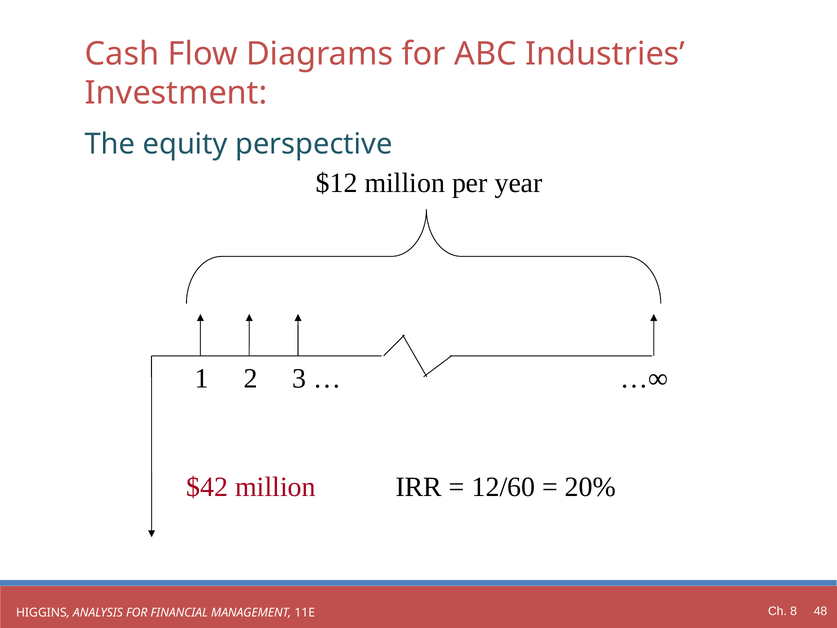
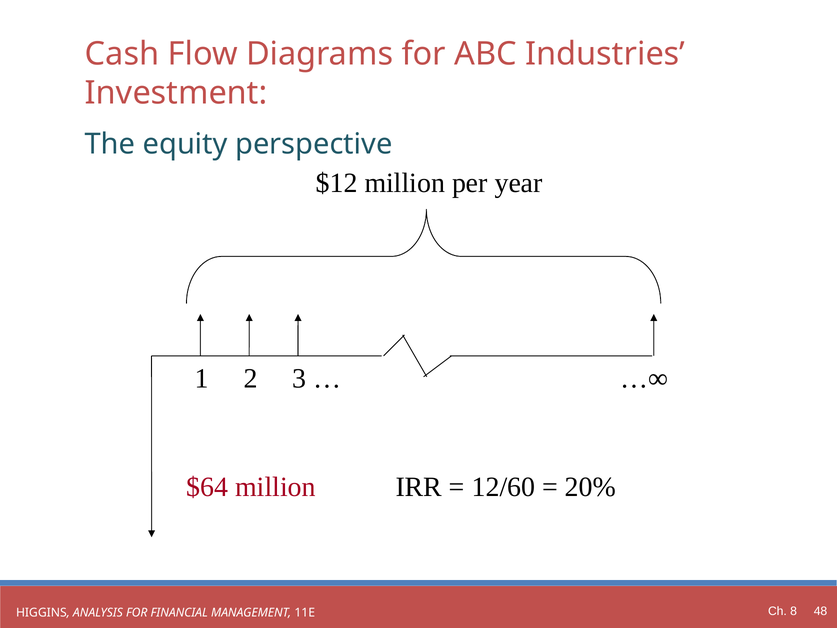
$42: $42 -> $64
